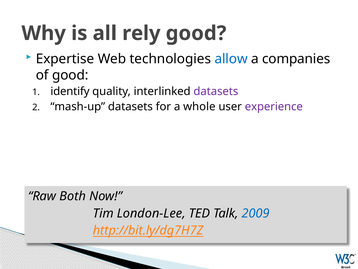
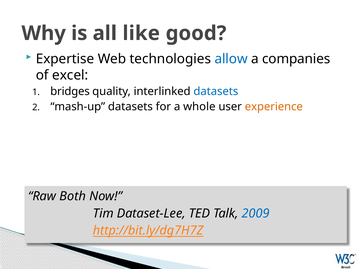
rely: rely -> like
of good: good -> excel
identify: identify -> bridges
datasets at (216, 91) colour: purple -> blue
experience colour: purple -> orange
London-Lee: London-Lee -> Dataset-Lee
